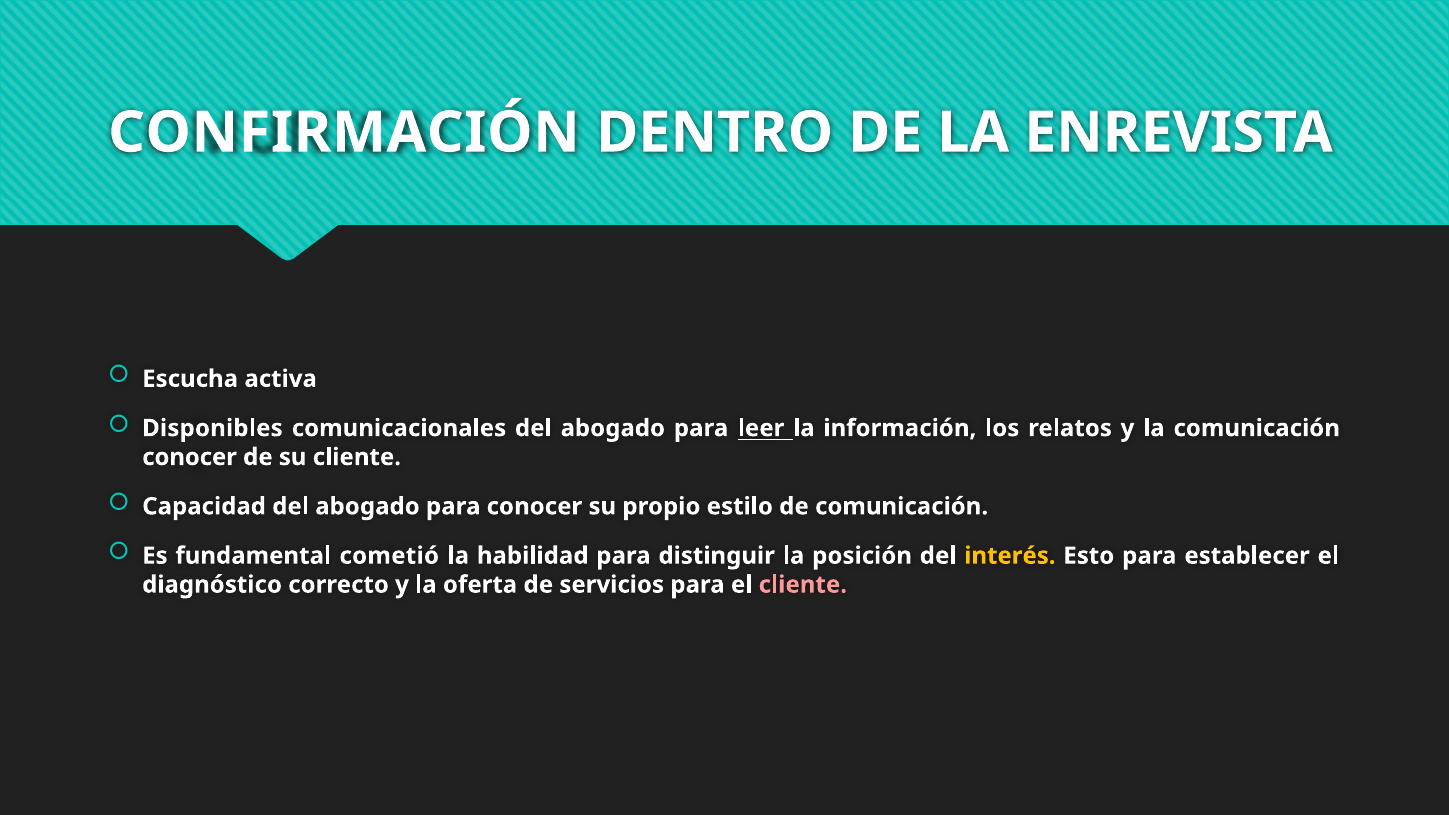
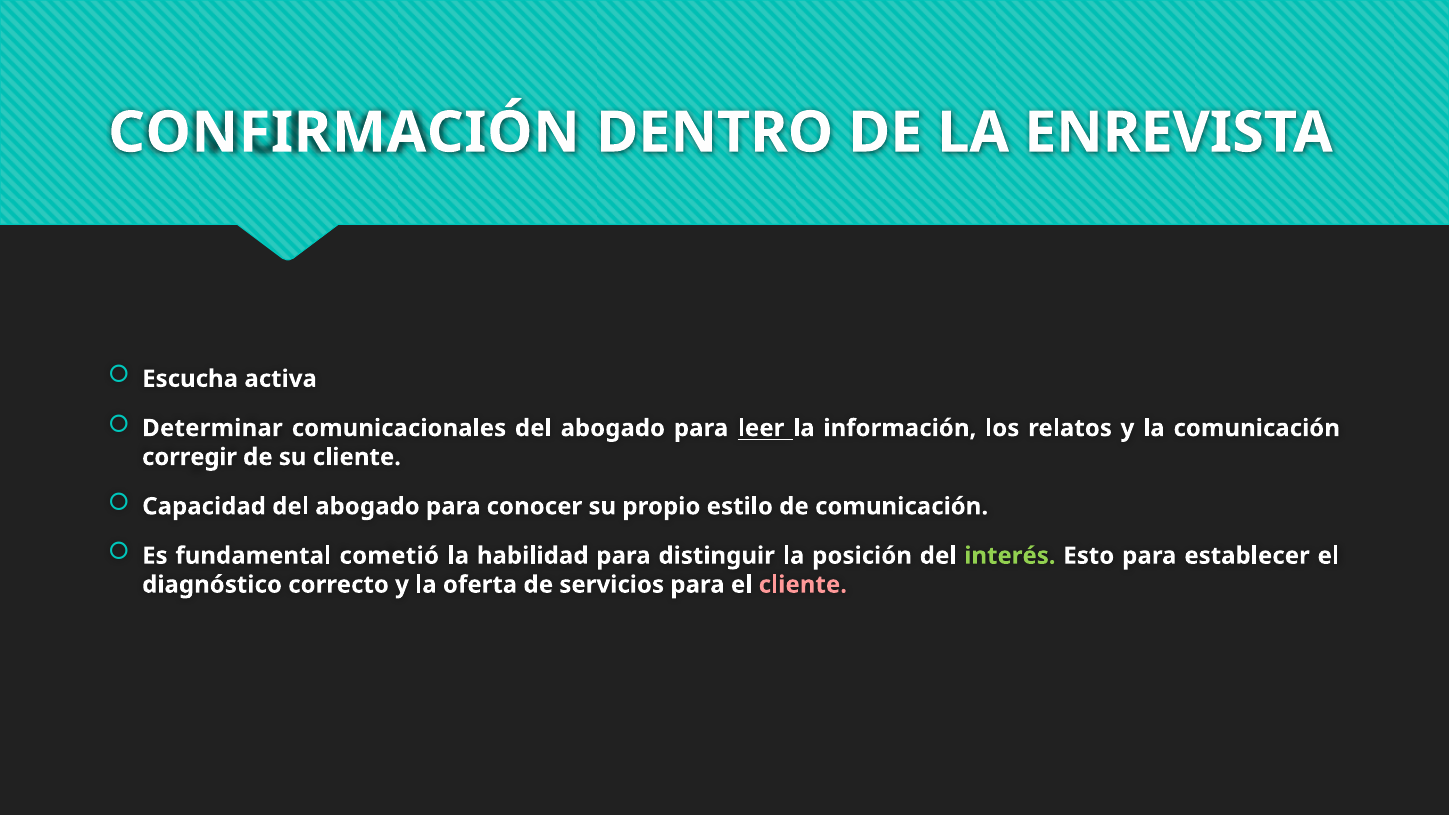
Disponibles: Disponibles -> Determinar
conocer at (190, 457): conocer -> corregir
interés colour: yellow -> light green
